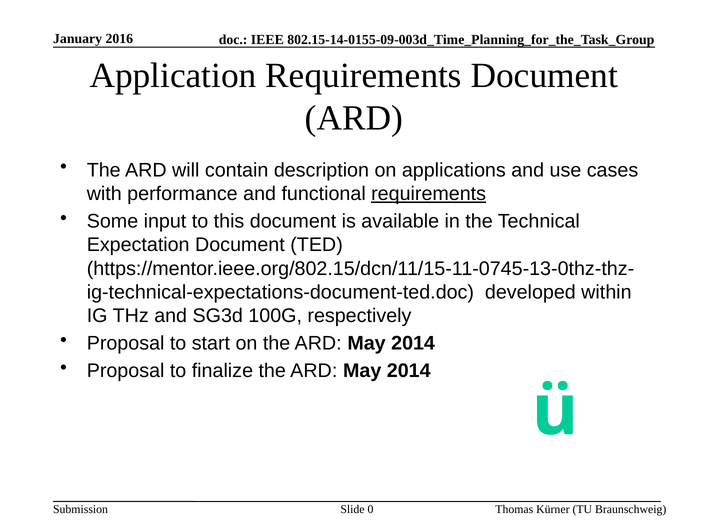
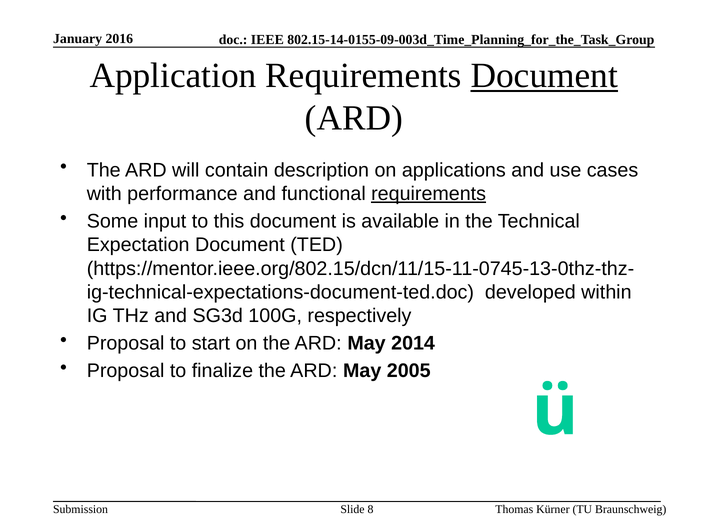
Document at (544, 76) underline: none -> present
2014 at (409, 371): 2014 -> 2005
0: 0 -> 8
